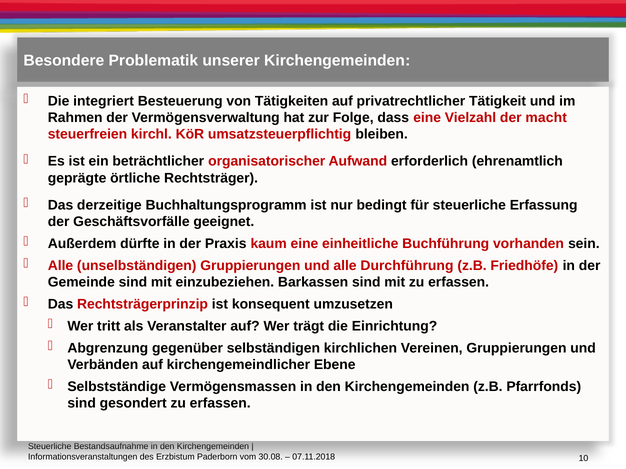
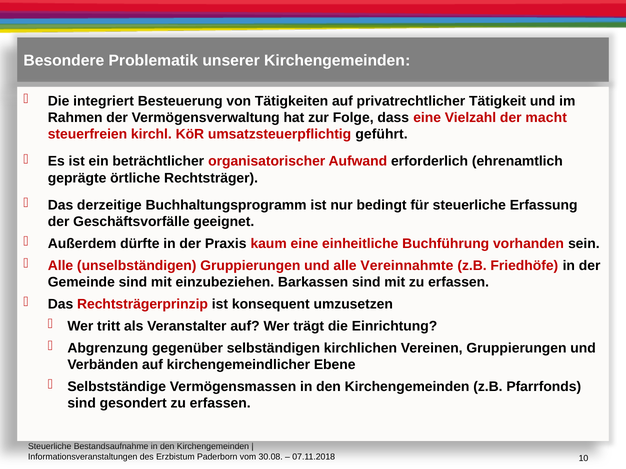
bleiben: bleiben -> geführt
Durchführung: Durchführung -> Vereinnahmte
